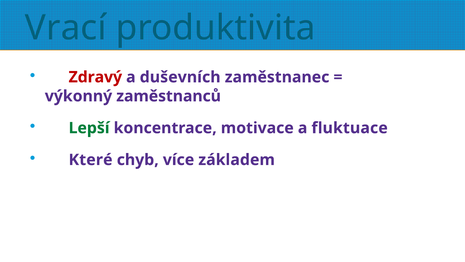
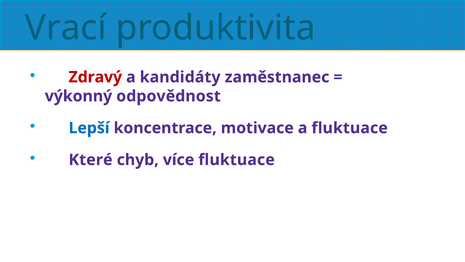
duševních: duševních -> kandidáty
zaměstnanců: zaměstnanců -> odpovědnost
Lepší colour: green -> blue
více základem: základem -> fluktuace
